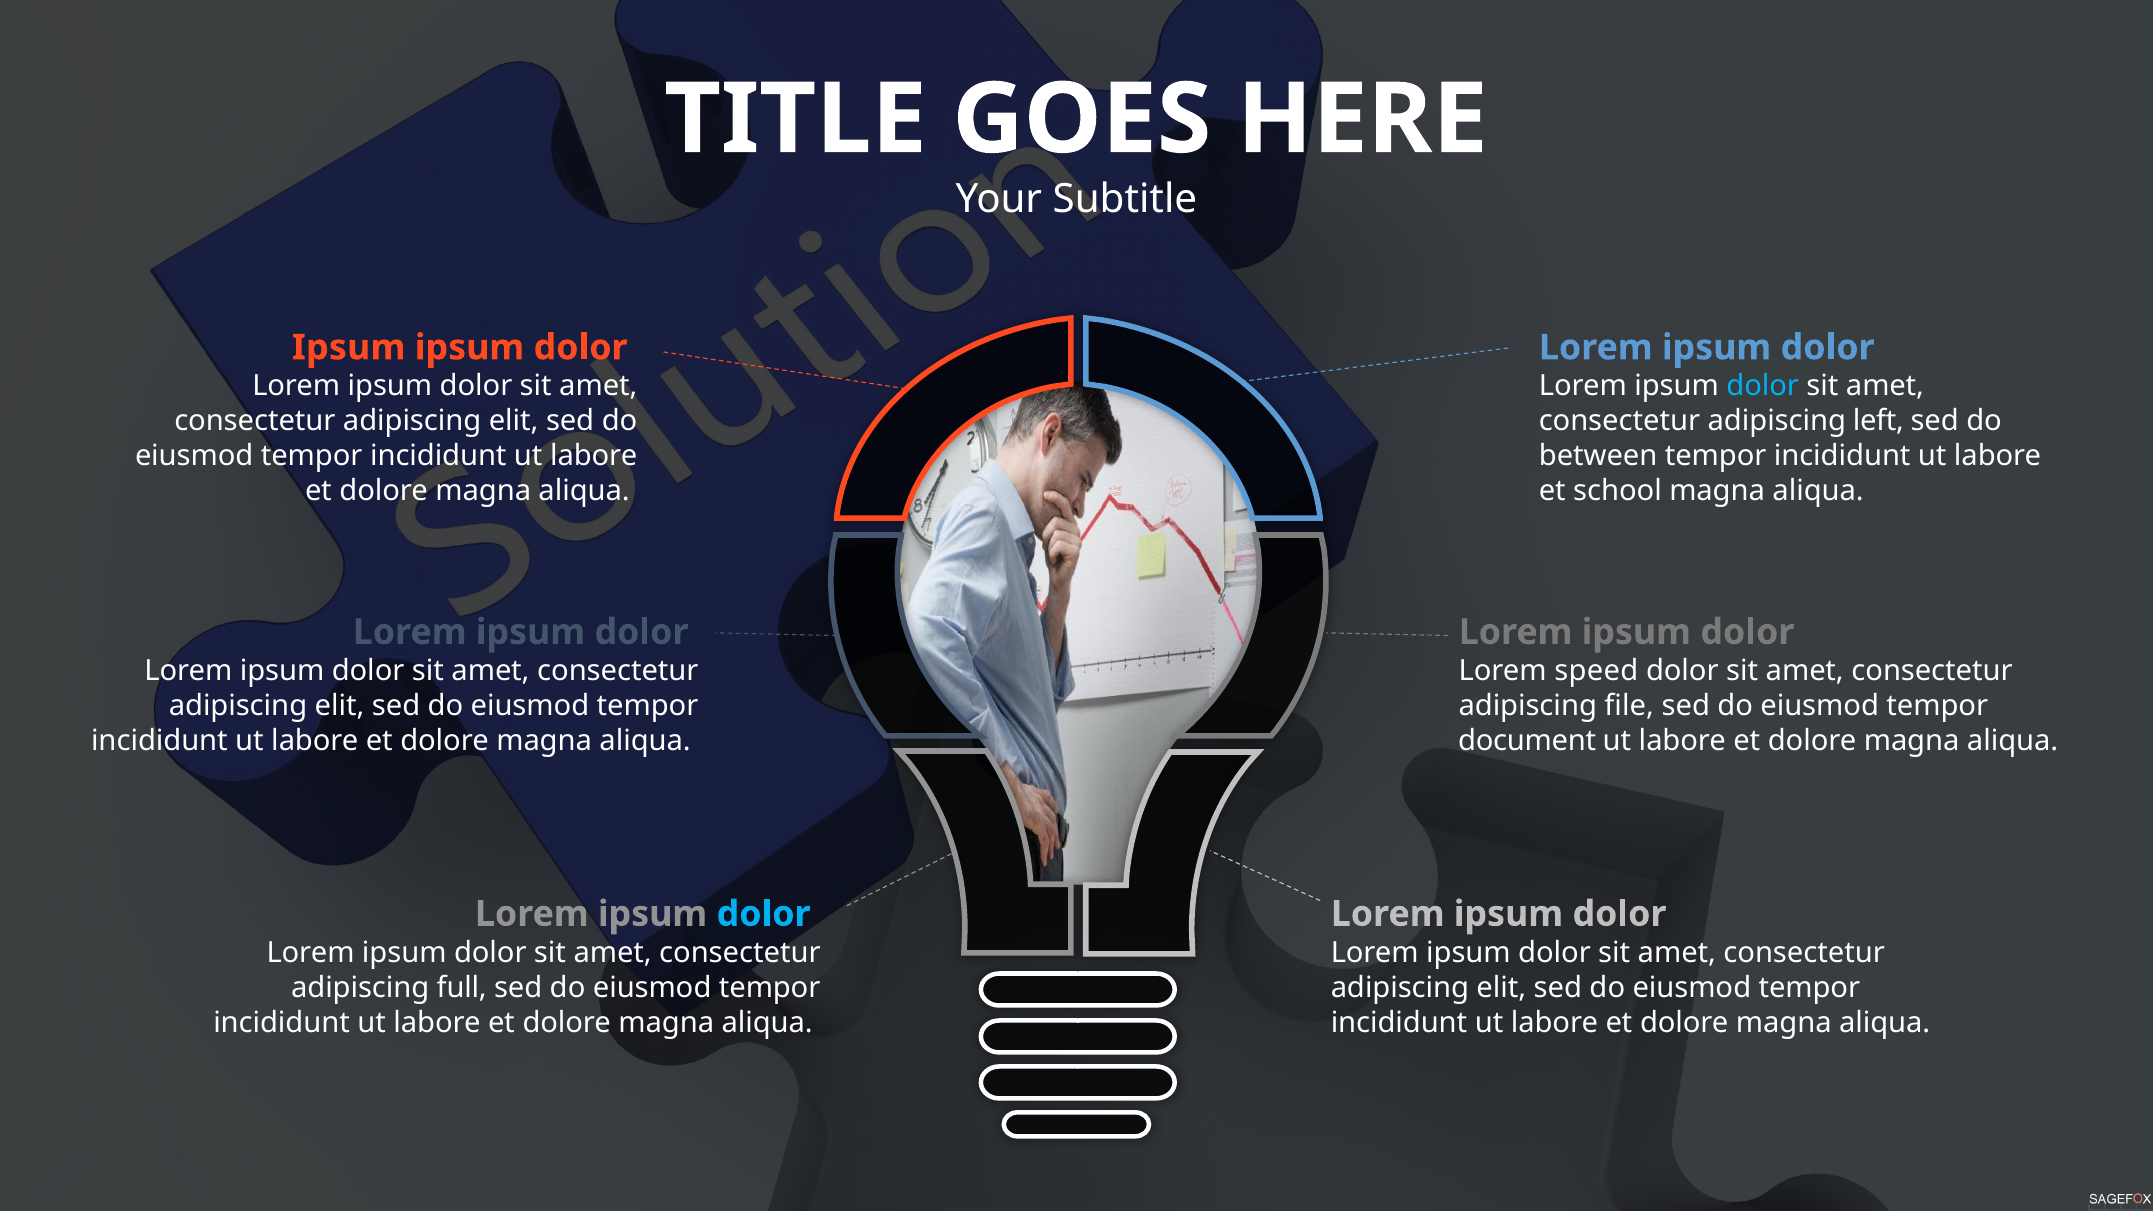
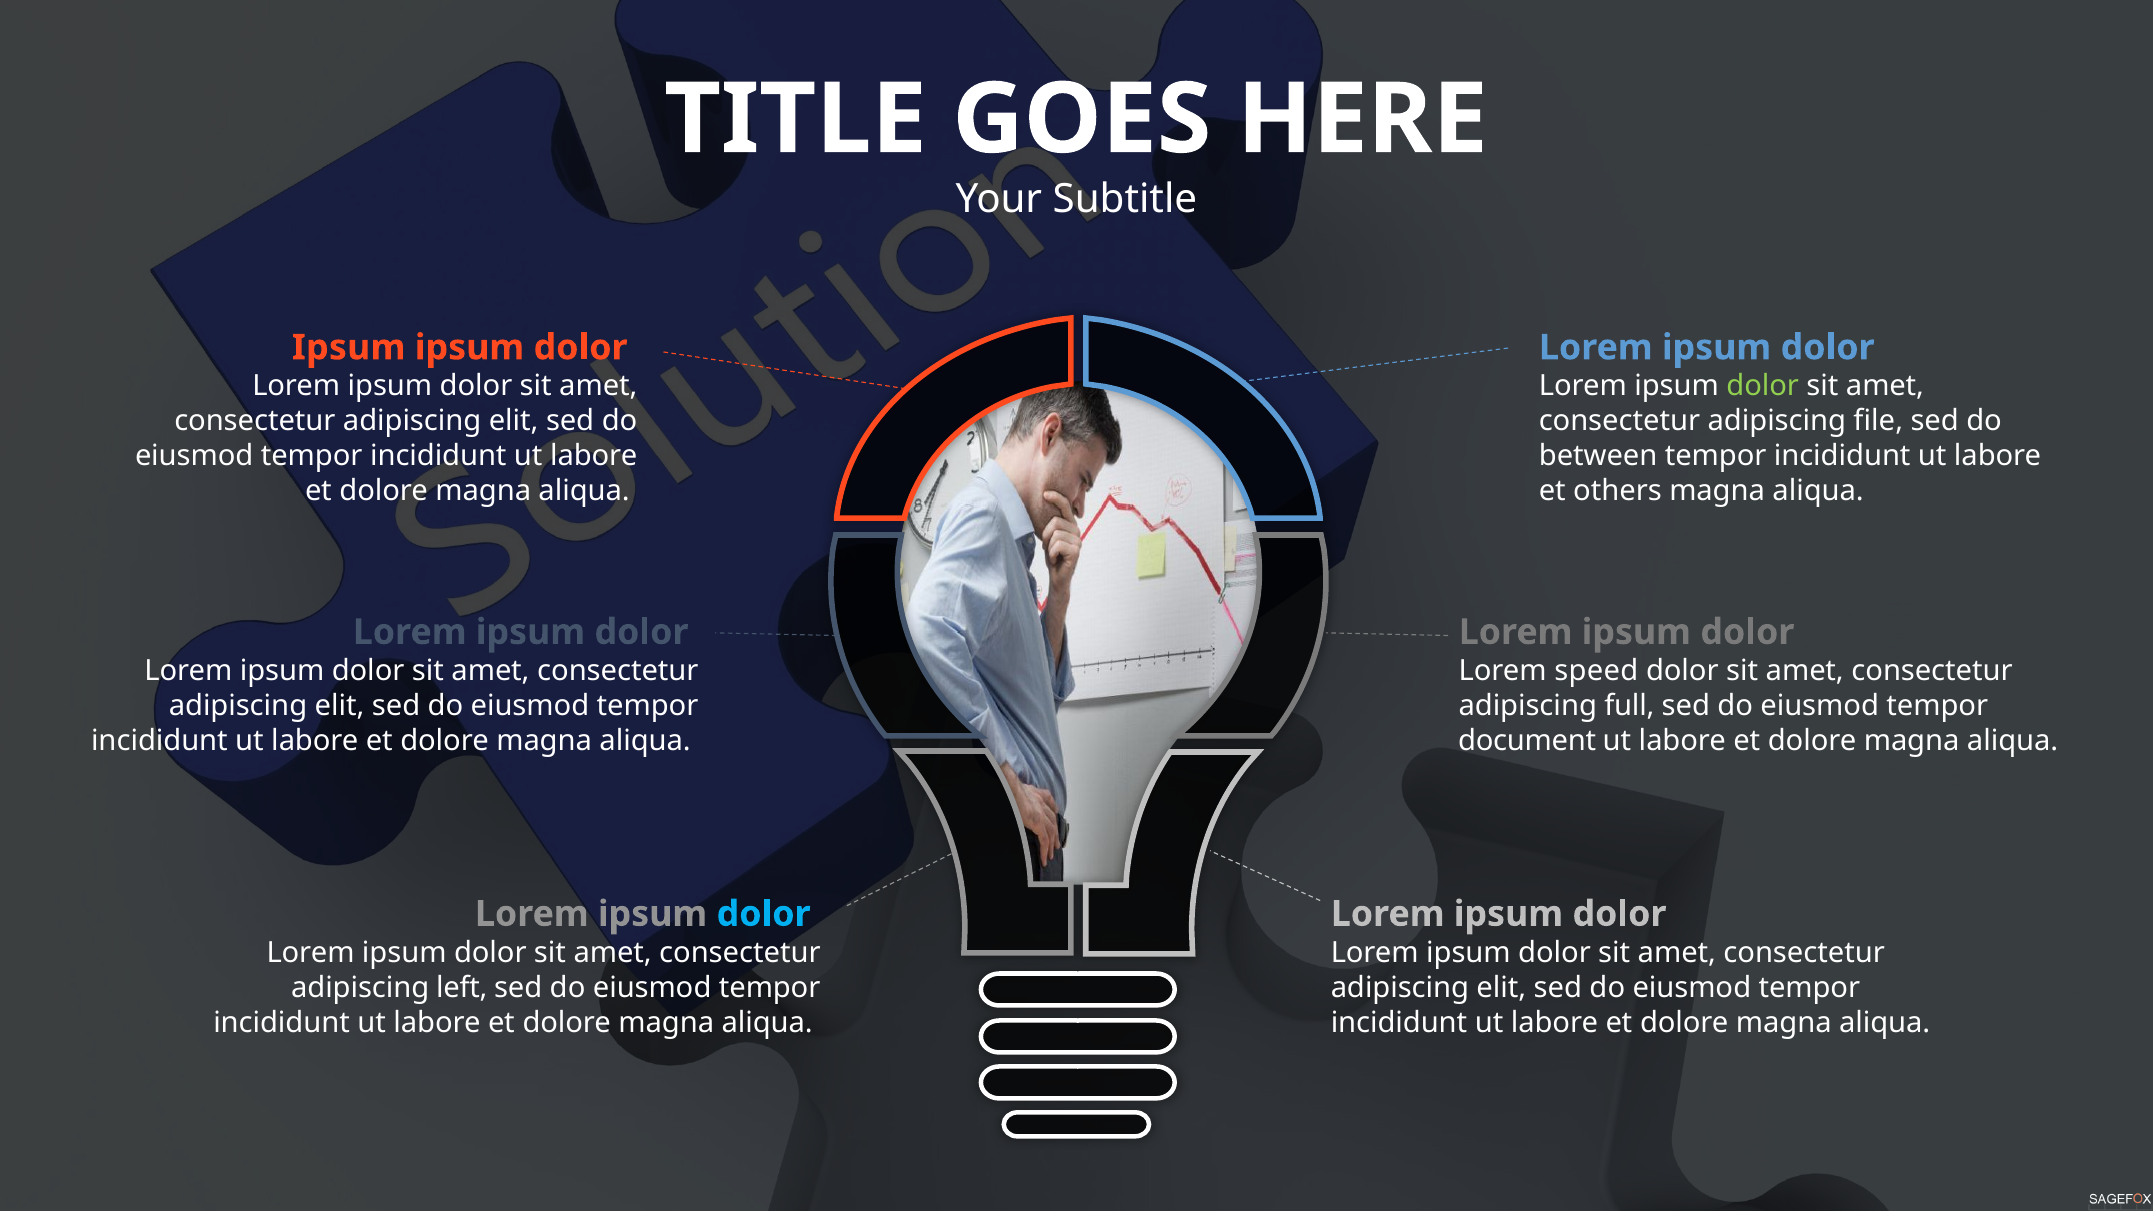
dolor at (1763, 386) colour: light blue -> light green
left: left -> file
school: school -> others
file: file -> full
full: full -> left
